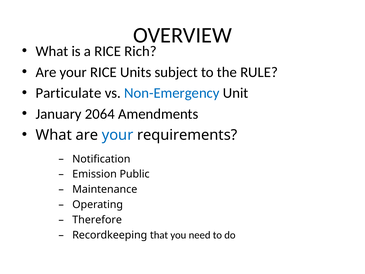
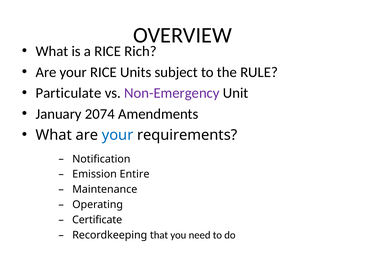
Non-Emergency colour: blue -> purple
2064: 2064 -> 2074
Public: Public -> Entire
Therefore: Therefore -> Certificate
